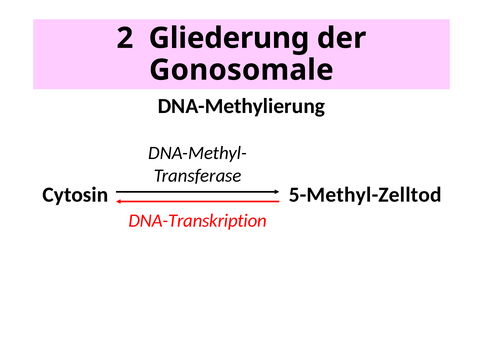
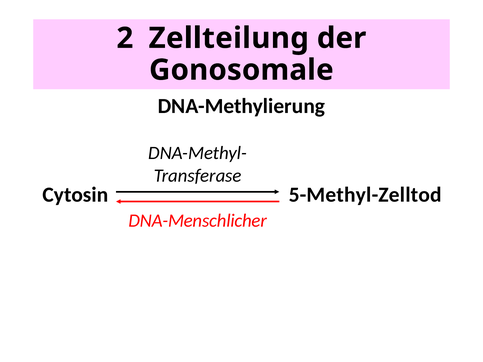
Gliederung: Gliederung -> Zellteilung
DNA-Transkription: DNA-Transkription -> DNA-Menschlicher
